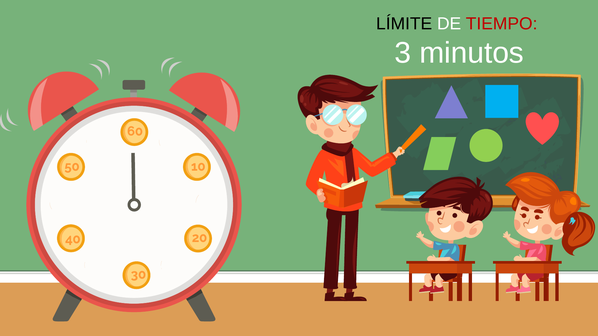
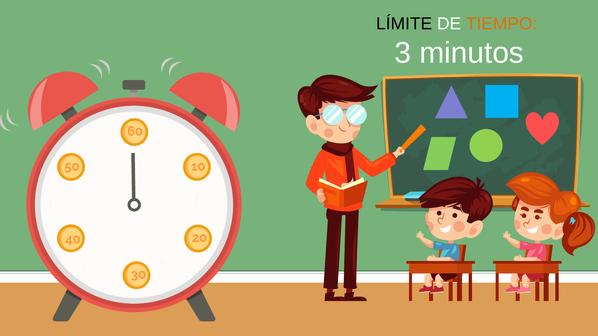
TIEMPO colour: red -> orange
